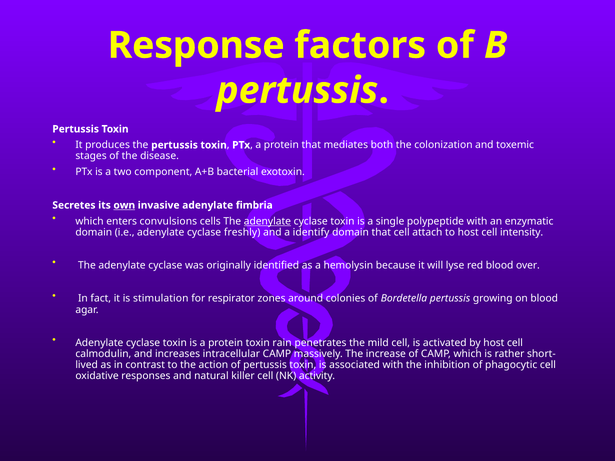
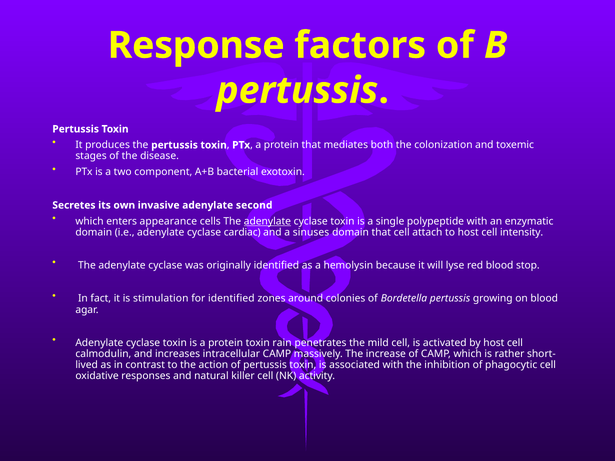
own underline: present -> none
fimbria: fimbria -> second
convulsions: convulsions -> appearance
freshly: freshly -> cardiac
identify: identify -> sinuses
over: over -> stop
for respirator: respirator -> identified
